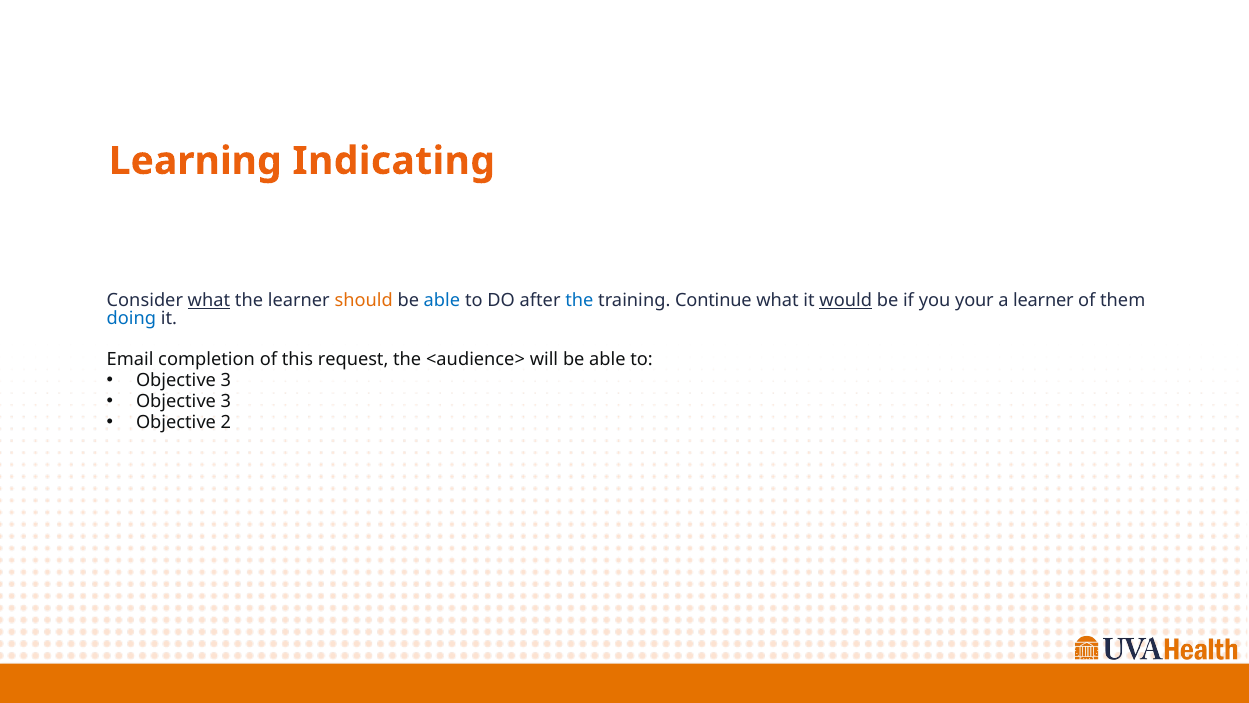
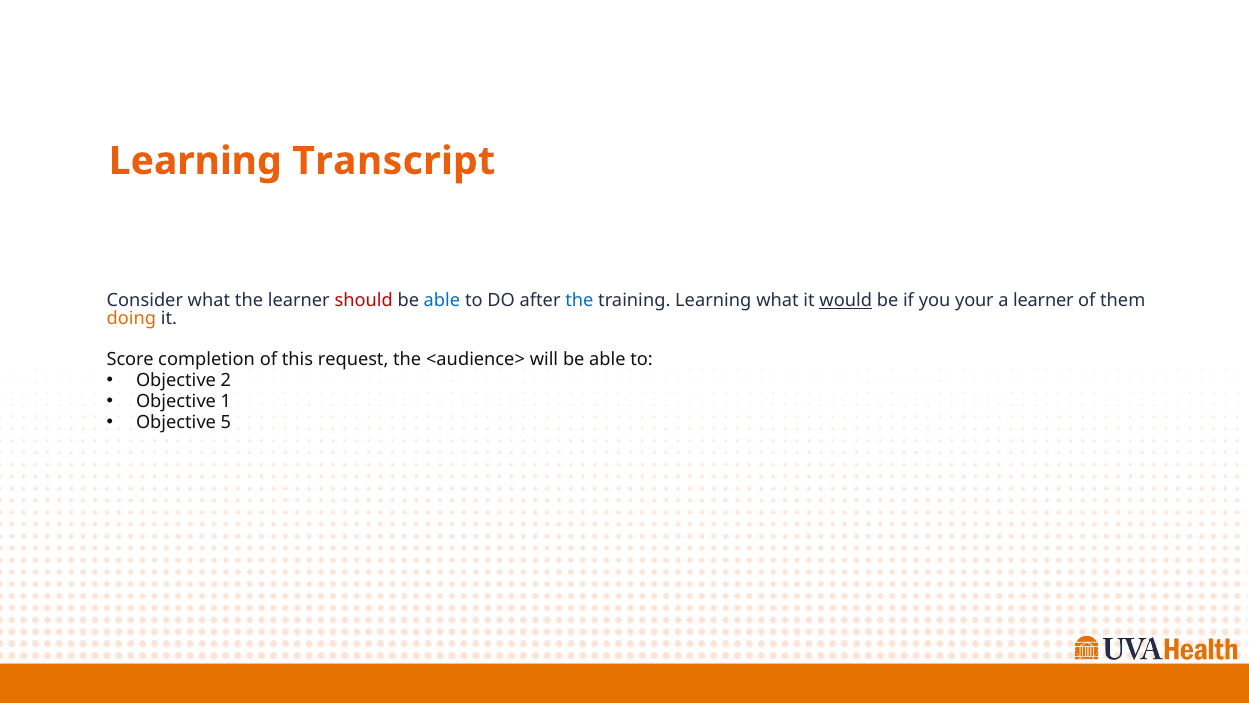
Indicating: Indicating -> Transcript
what at (209, 301) underline: present -> none
should colour: orange -> red
training Continue: Continue -> Learning
doing colour: blue -> orange
Email: Email -> Score
3 at (226, 380): 3 -> 2
3 at (226, 401): 3 -> 1
2: 2 -> 5
